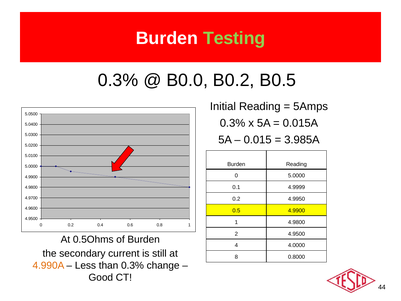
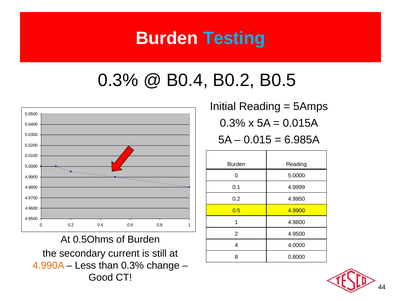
Testing colour: light green -> light blue
B0.0: B0.0 -> B0.4
3.985A: 3.985A -> 6.985A
